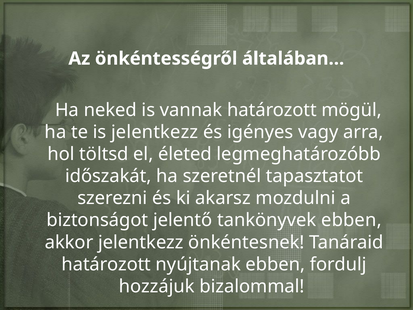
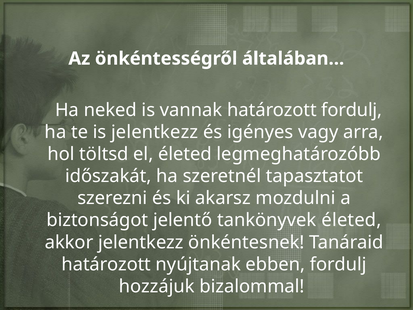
határozott mögül: mögül -> fordulj
tankönyvek ebben: ebben -> életed
